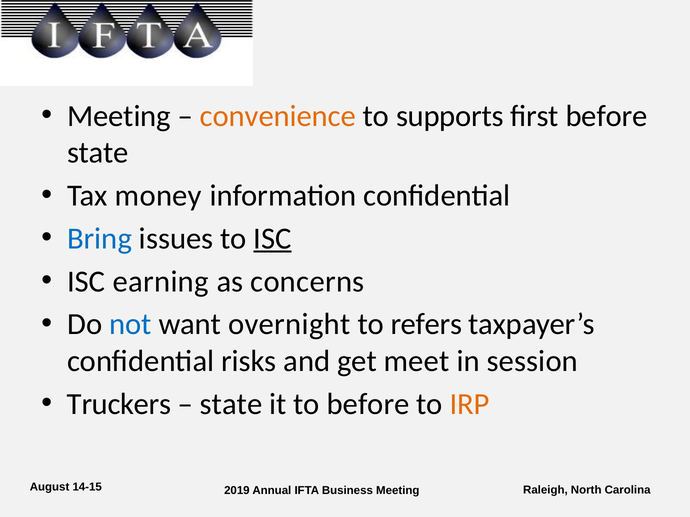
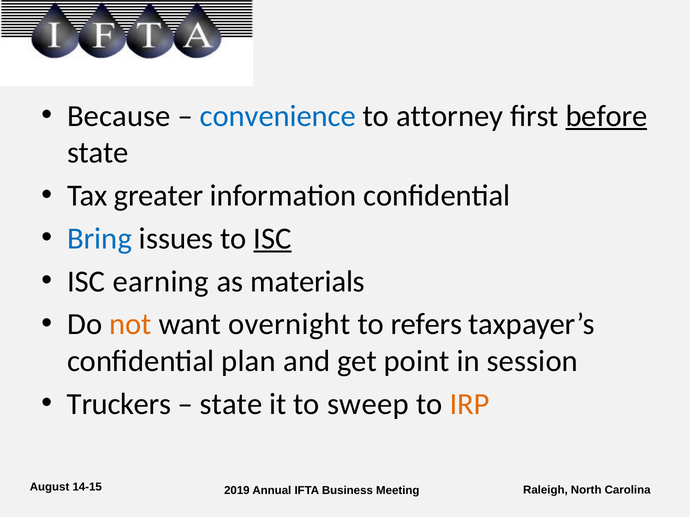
Meeting at (119, 116): Meeting -> Because
convenience colour: orange -> blue
supports: supports -> attorney
before at (606, 116) underline: none -> present
money: money -> greater
concerns: concerns -> materials
not colour: blue -> orange
risks: risks -> plan
meet: meet -> point
to before: before -> sweep
